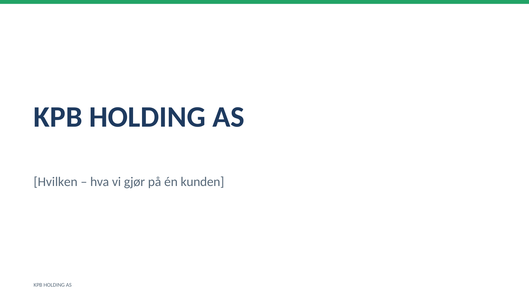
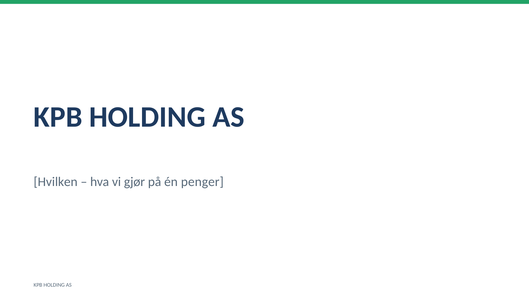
kunden: kunden -> penger
